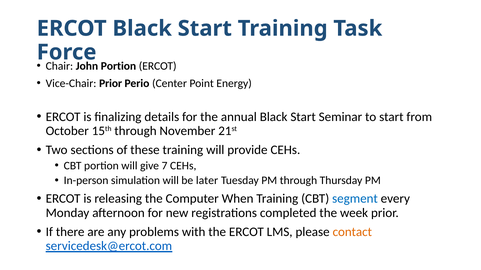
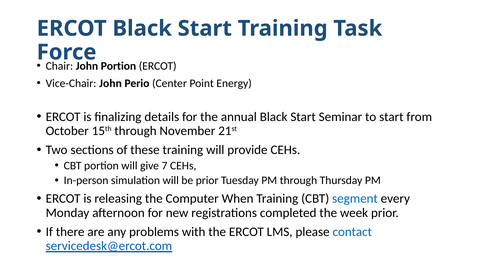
Vice-Chair Prior: Prior -> John
be later: later -> prior
contact colour: orange -> blue
